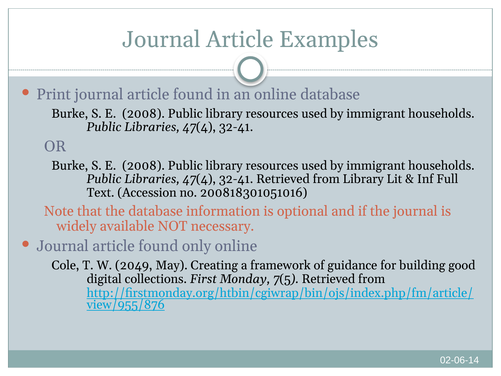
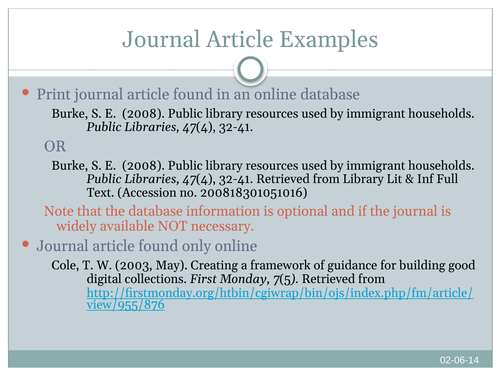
2049: 2049 -> 2003
